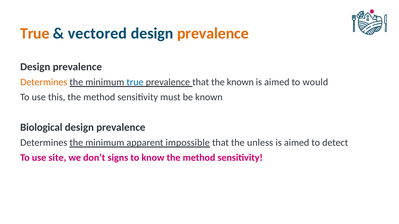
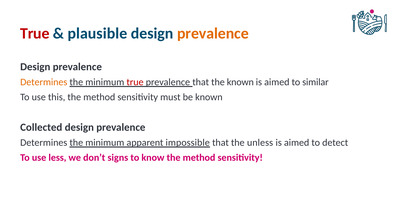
True at (35, 34) colour: orange -> red
vectored: vectored -> plausible
true at (135, 82) colour: blue -> red
would: would -> similar
Biological: Biological -> Collected
site: site -> less
